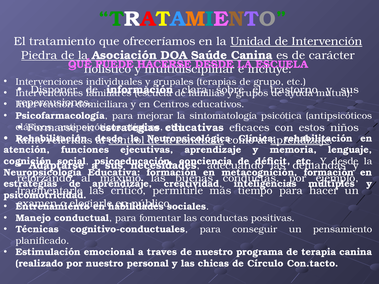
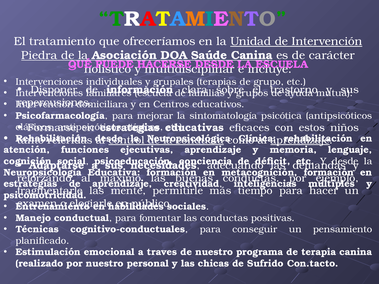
crítico: crítico -> mente
Círculo: Círculo -> Sufrido
